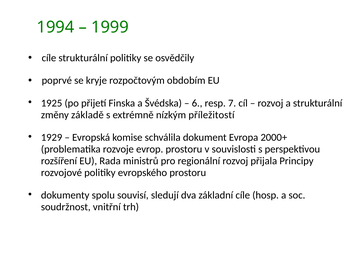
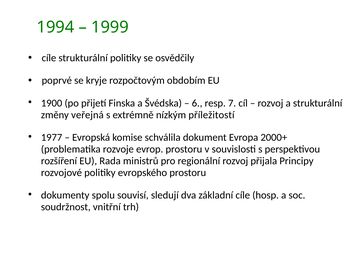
1925: 1925 -> 1900
základě: základě -> veřejná
1929: 1929 -> 1977
